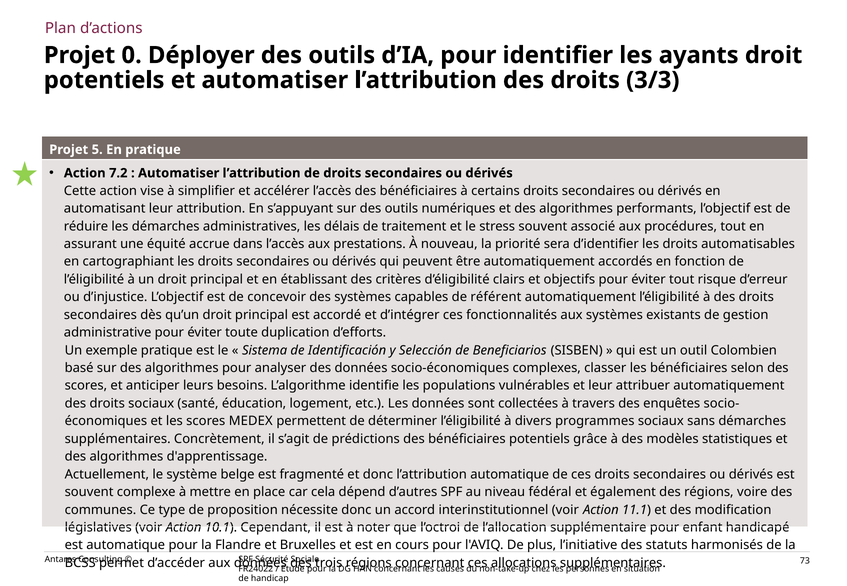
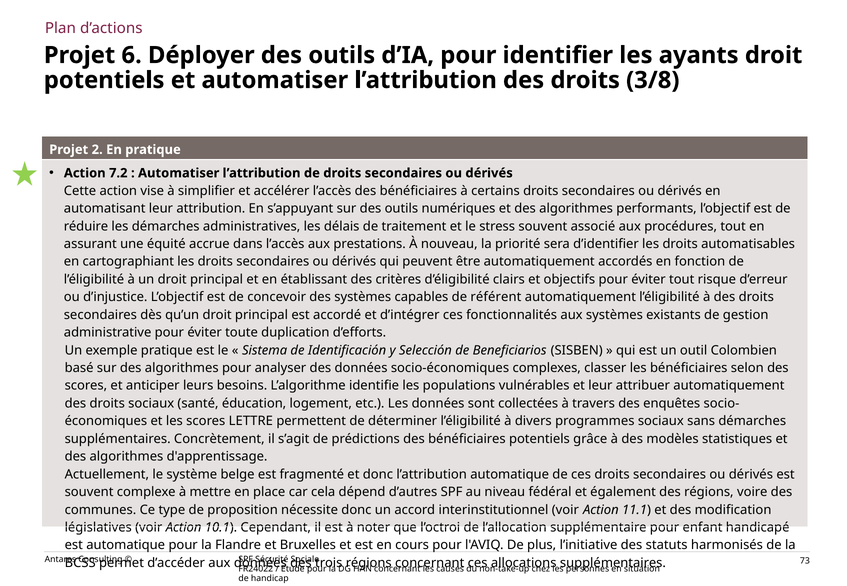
0: 0 -> 6
3/3: 3/3 -> 3/8
5: 5 -> 2
MEDEX: MEDEX -> LETTRE
